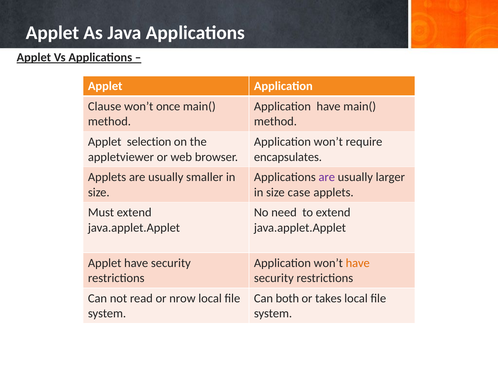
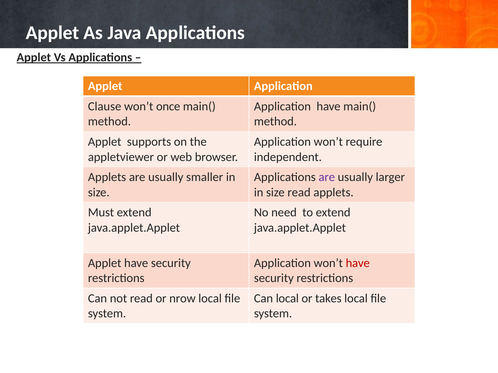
selection: selection -> supports
encapsulates: encapsulates -> independent
size case: case -> read
have at (358, 263) colour: orange -> red
Can both: both -> local
